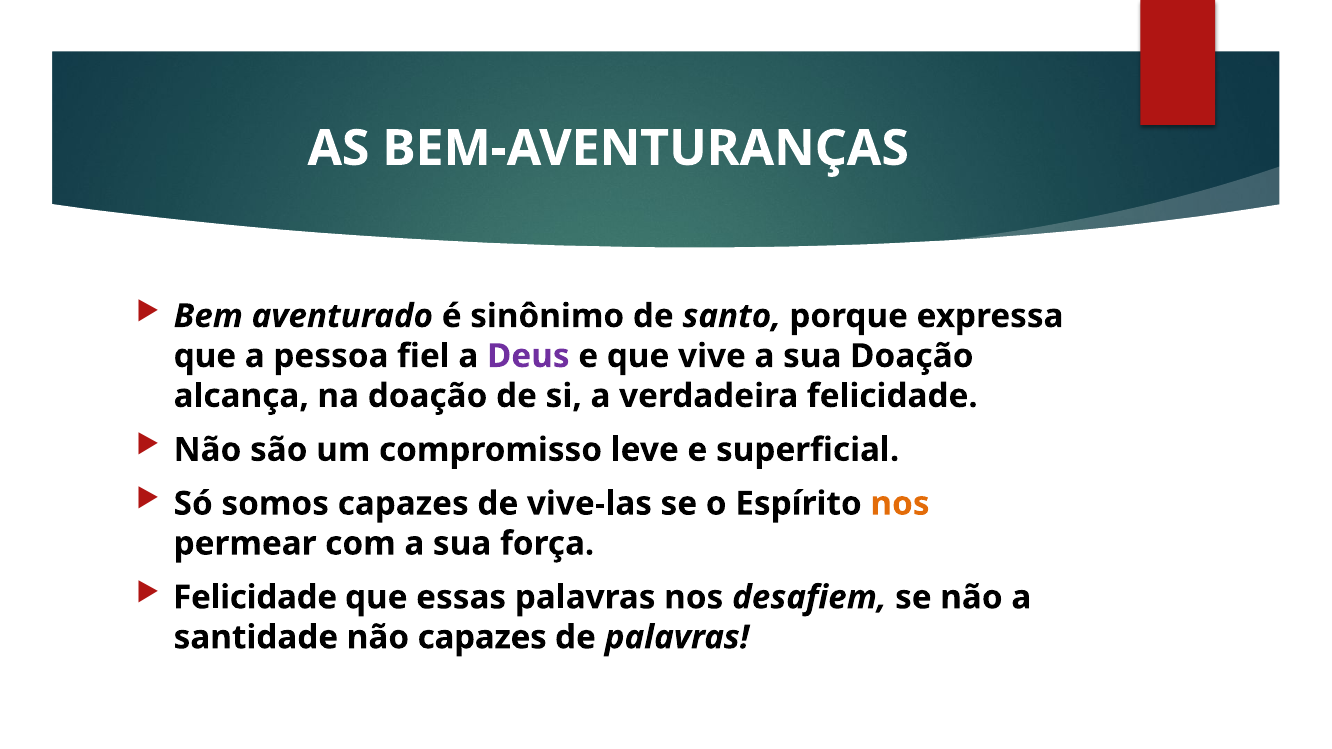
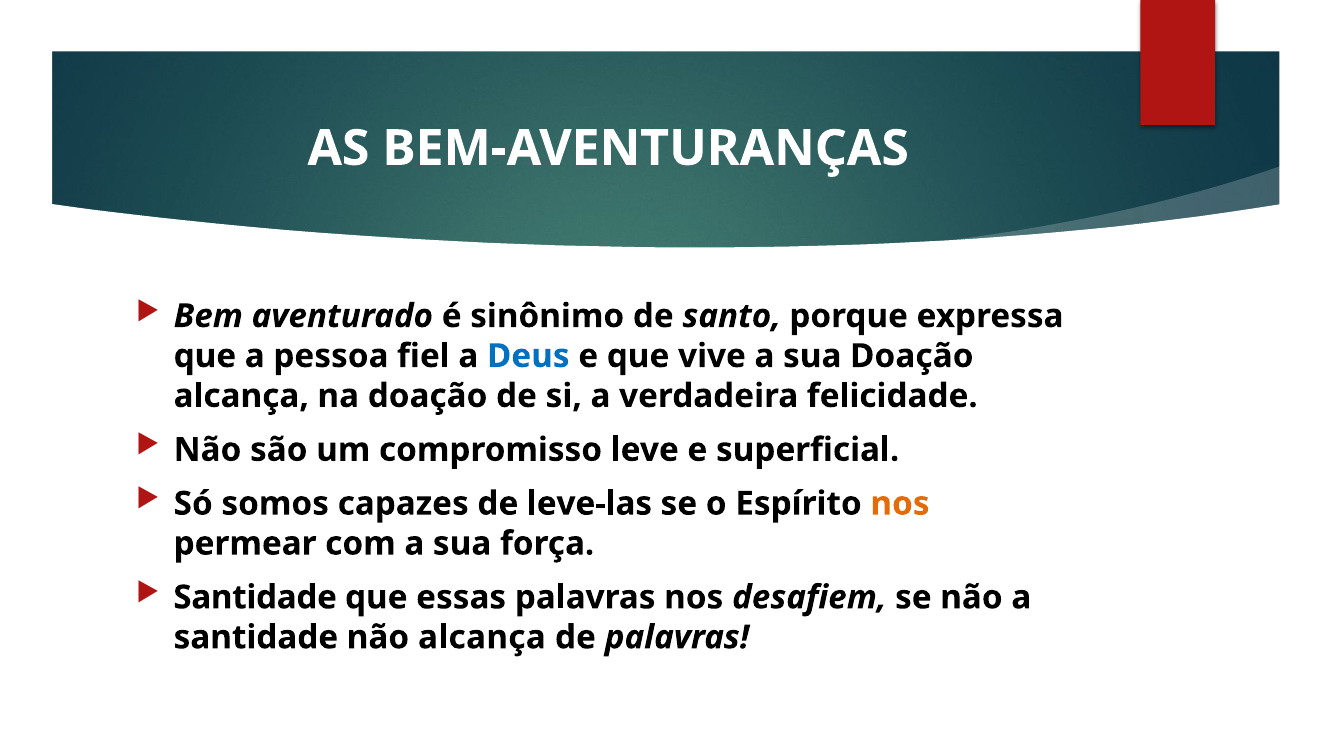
Deus colour: purple -> blue
vive-las: vive-las -> leve-las
Felicidade at (255, 598): Felicidade -> Santidade
não capazes: capazes -> alcança
